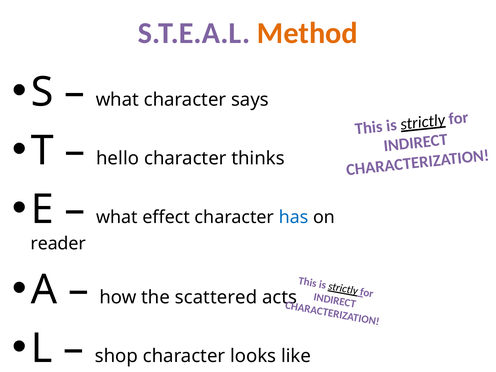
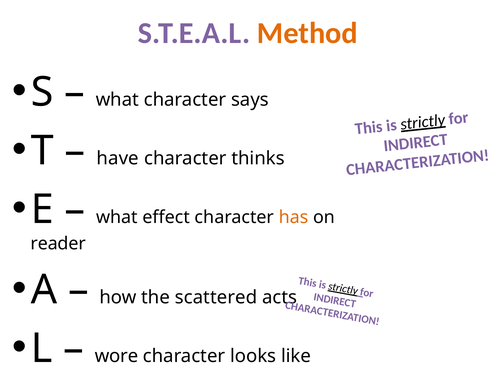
hello: hello -> have
has colour: blue -> orange
shop: shop -> wore
